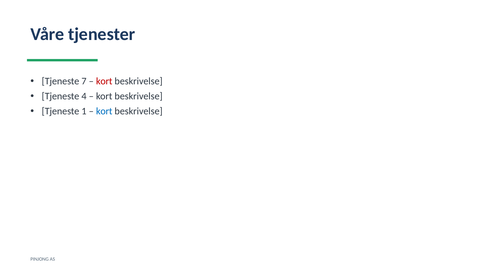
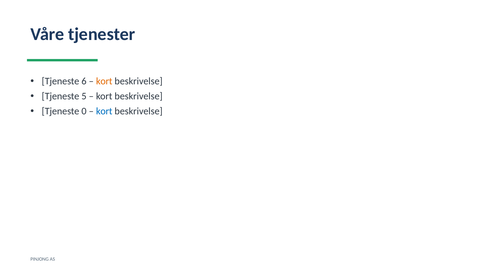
7: 7 -> 6
kort at (104, 81) colour: red -> orange
4: 4 -> 5
1: 1 -> 0
